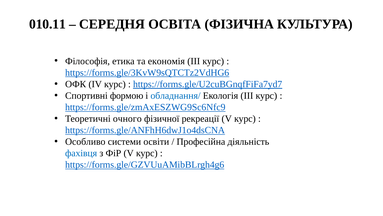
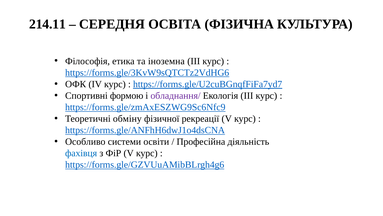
010.11: 010.11 -> 214.11
економія: економія -> іноземна
обладнання/ colour: blue -> purple
очного: очного -> обміну
